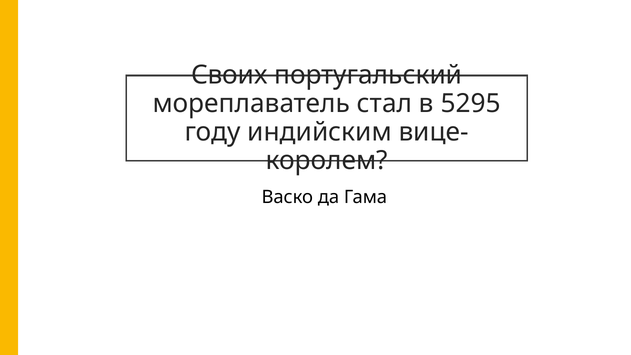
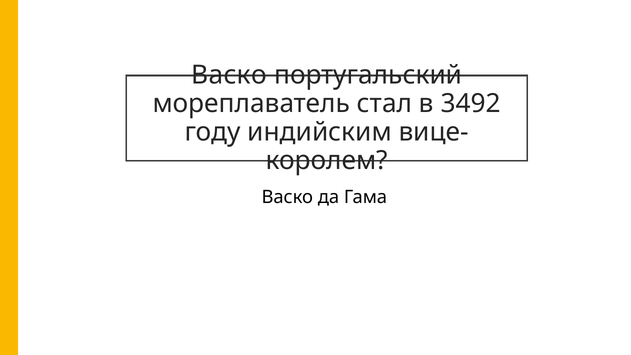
Своих at (229, 75): Своих -> Васко
5295: 5295 -> 3492
